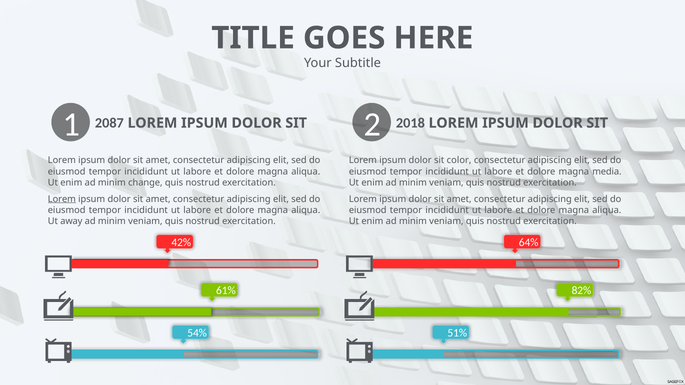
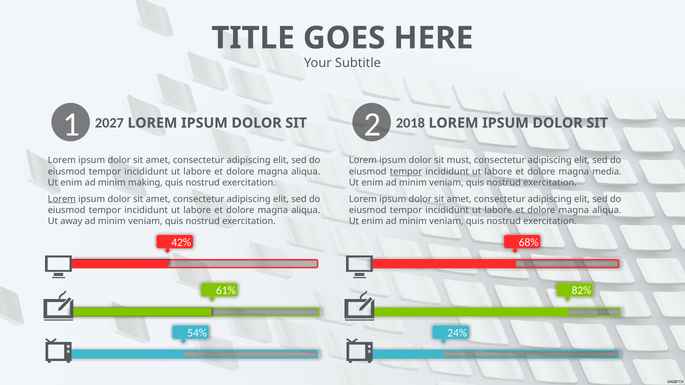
2087: 2087 -> 2027
color: color -> must
tempor at (406, 172) underline: none -> present
change: change -> making
64%: 64% -> 68%
51%: 51% -> 24%
